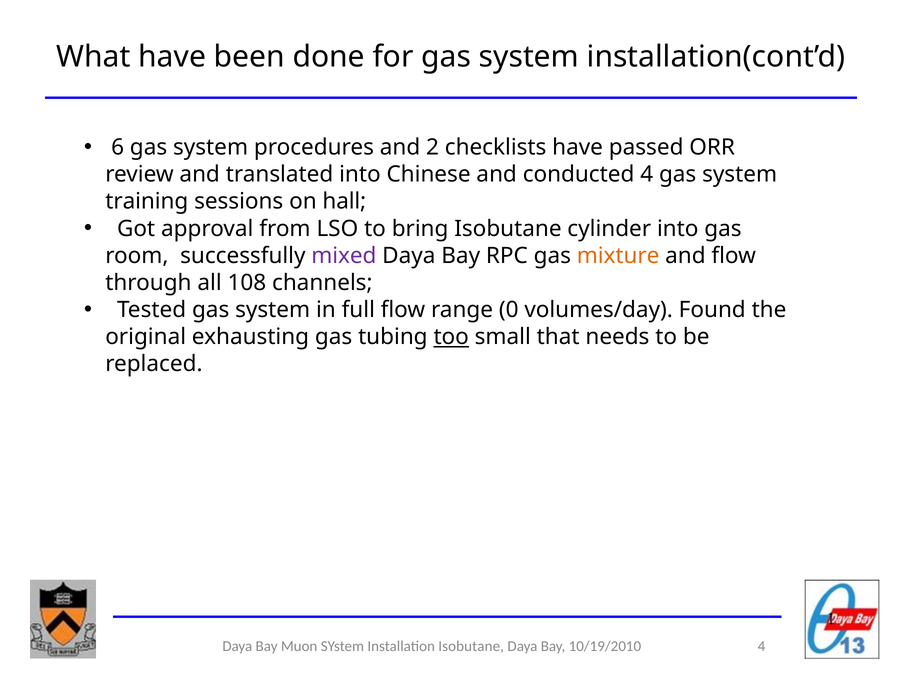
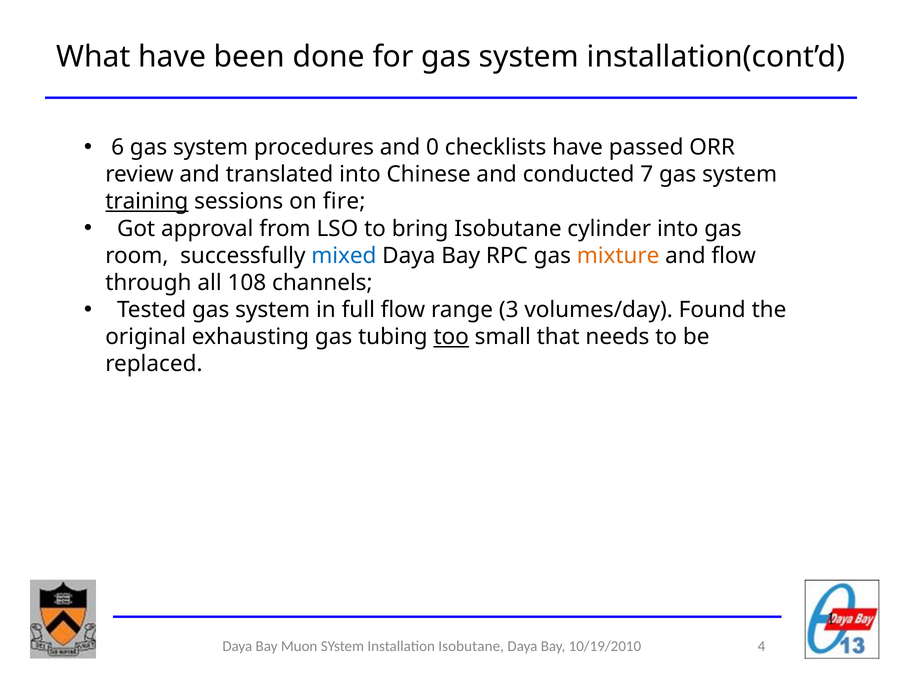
2: 2 -> 0
conducted 4: 4 -> 7
training underline: none -> present
hall: hall -> fire
mixed colour: purple -> blue
0: 0 -> 3
